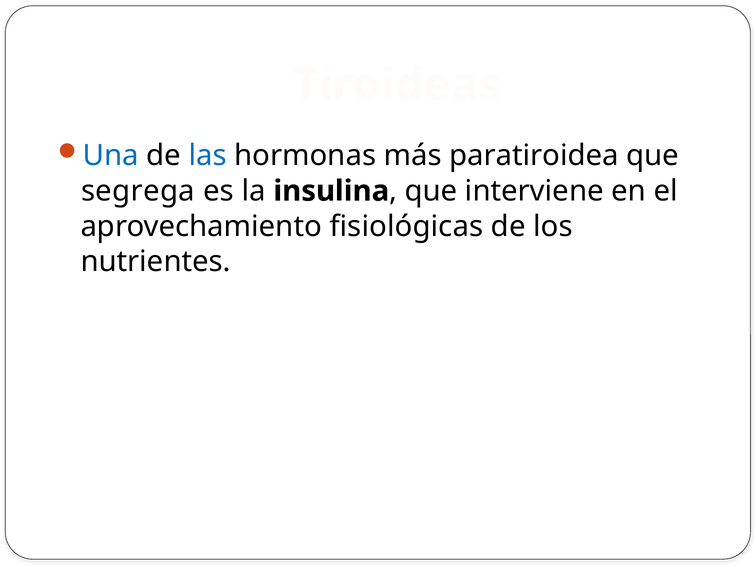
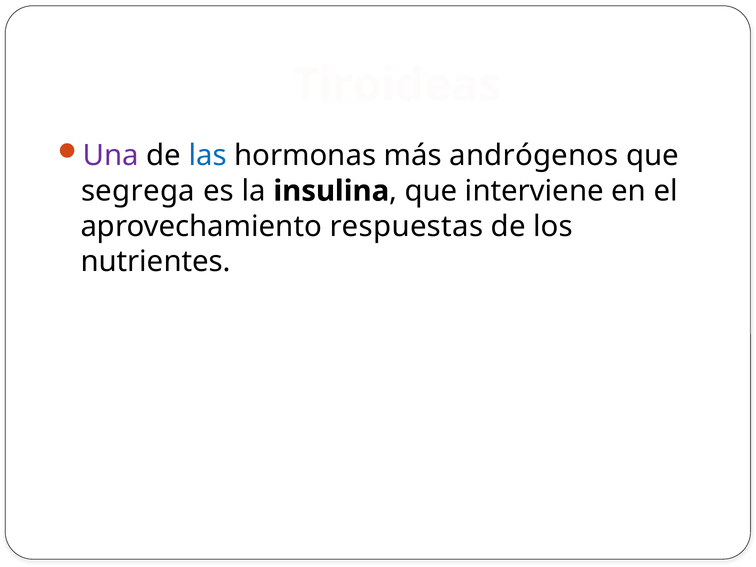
Una colour: blue -> purple
paratiroidea: paratiroidea -> andrógenos
fisiológicas: fisiológicas -> respuestas
